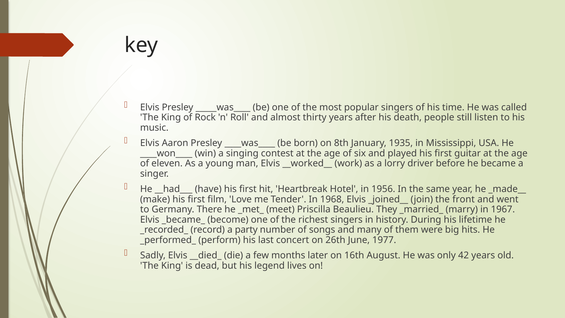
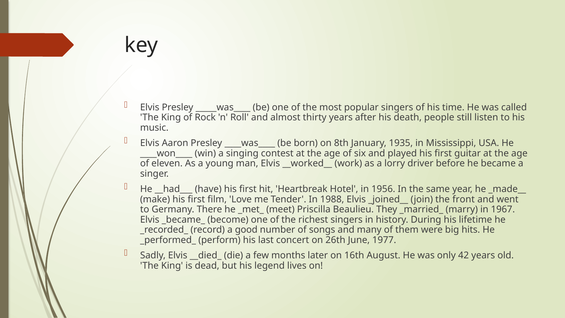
1968: 1968 -> 1988
party: party -> good
